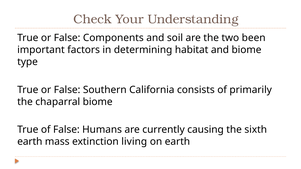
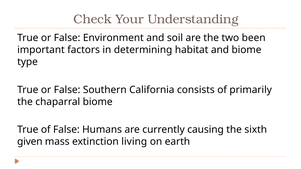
Components: Components -> Environment
earth at (30, 142): earth -> given
